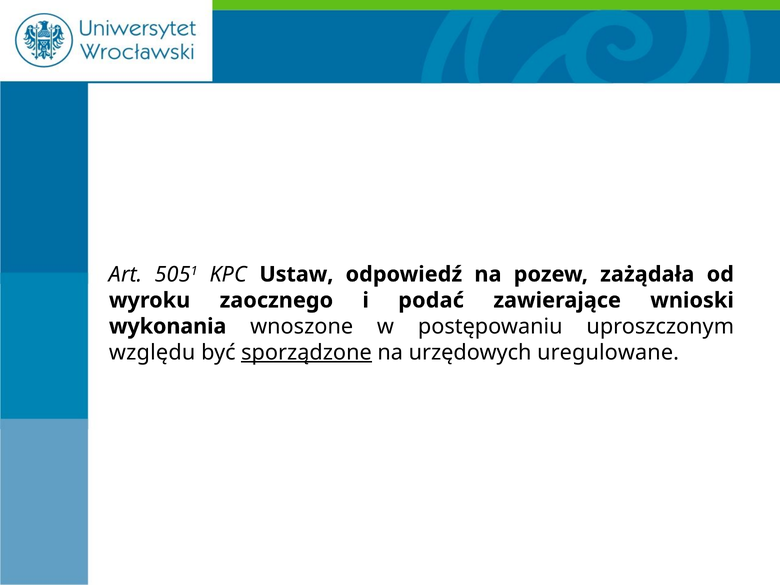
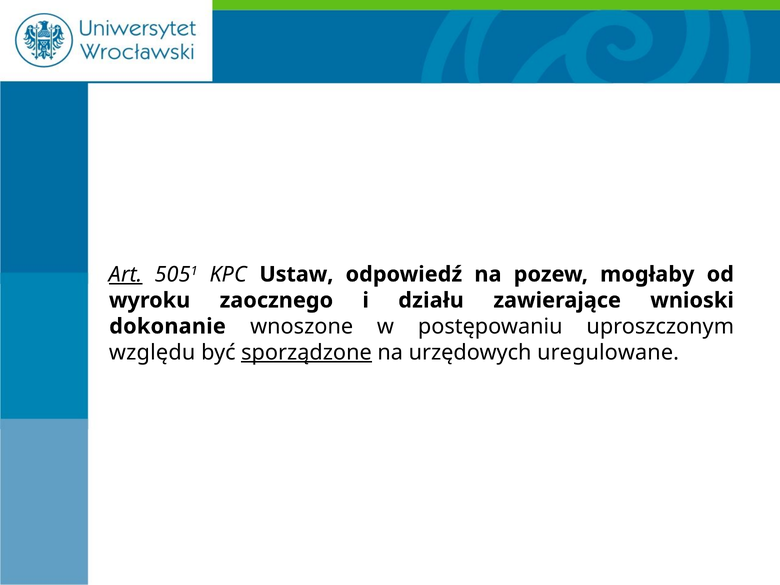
Art underline: none -> present
zażądała: zażądała -> mogłaby
podać: podać -> działu
wykonania: wykonania -> dokonanie
